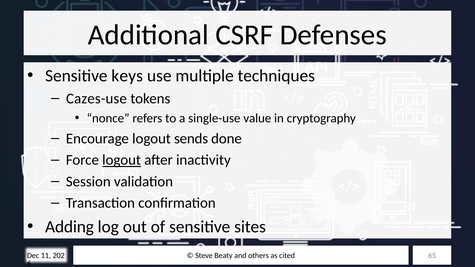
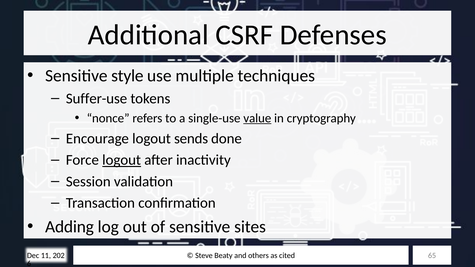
keys: keys -> style
Cazes-use: Cazes-use -> Suffer-use
value underline: none -> present
